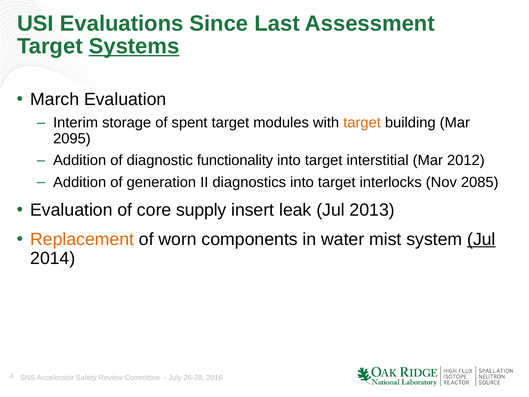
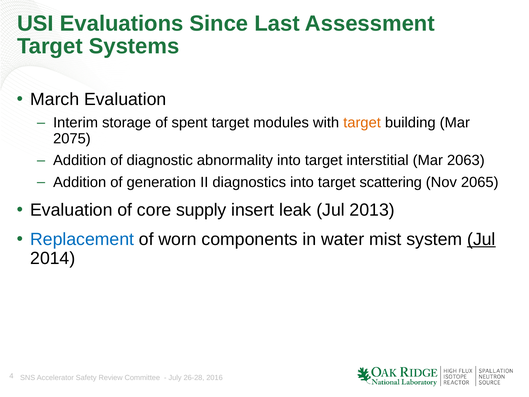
Systems underline: present -> none
2095: 2095 -> 2075
functionality: functionality -> abnormality
2012: 2012 -> 2063
interlocks: interlocks -> scattering
2085: 2085 -> 2065
Replacement colour: orange -> blue
